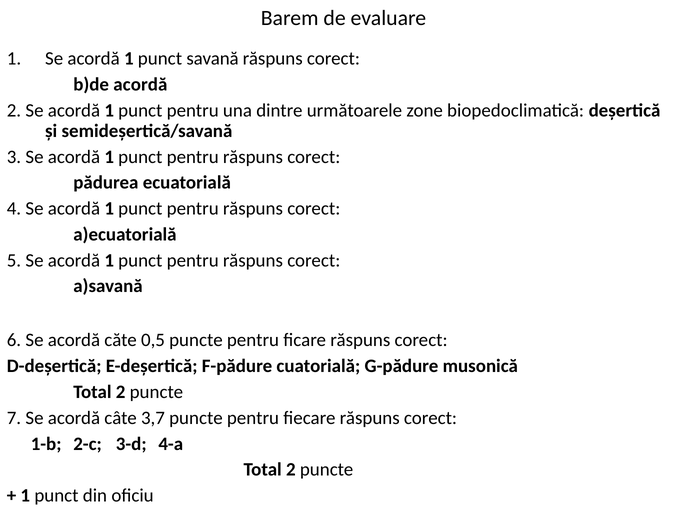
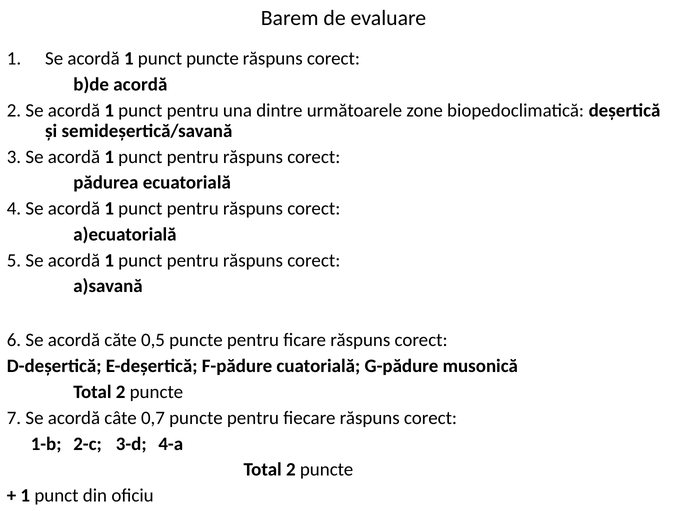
punct savană: savană -> puncte
3,7: 3,7 -> 0,7
